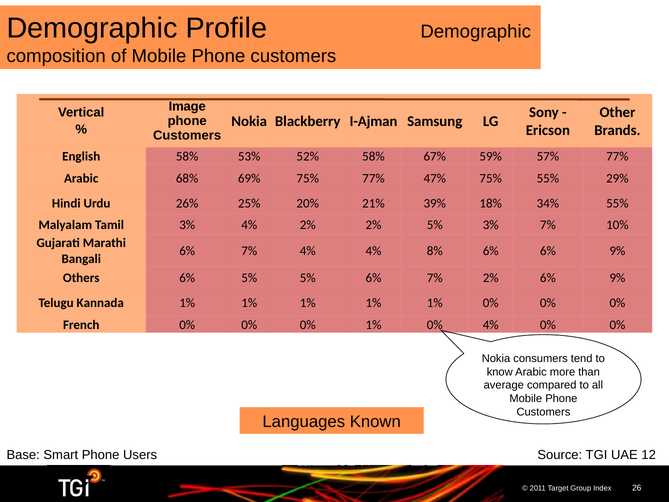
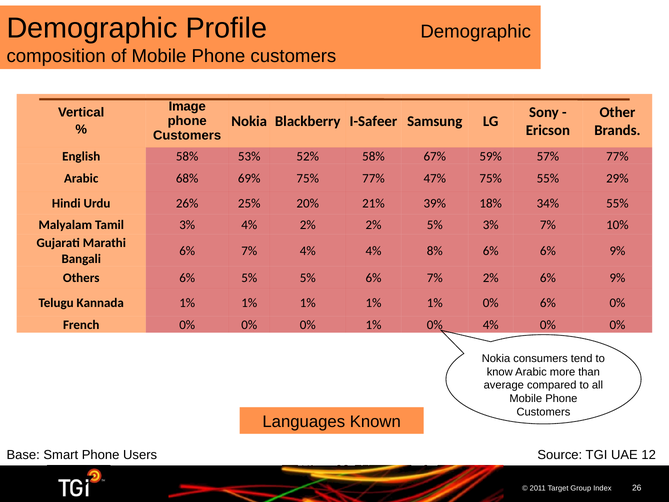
I-Ajman: I-Ajman -> I-Safeer
1% 0% 0%: 0% -> 6%
